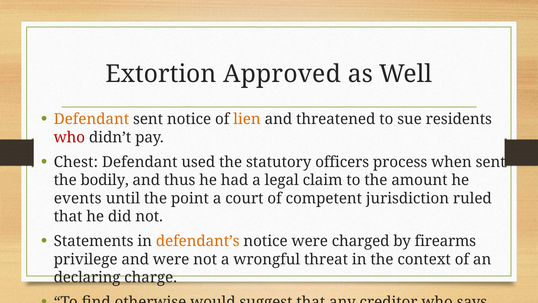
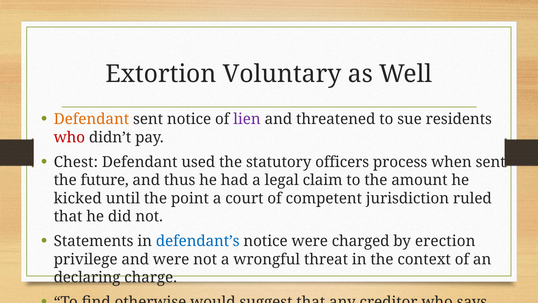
Approved: Approved -> Voluntary
lien colour: orange -> purple
bodily: bodily -> future
events: events -> kicked
defendant’s colour: orange -> blue
firearms: firearms -> erection
